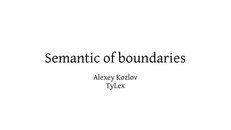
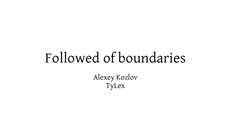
Semantic: Semantic -> Followed
